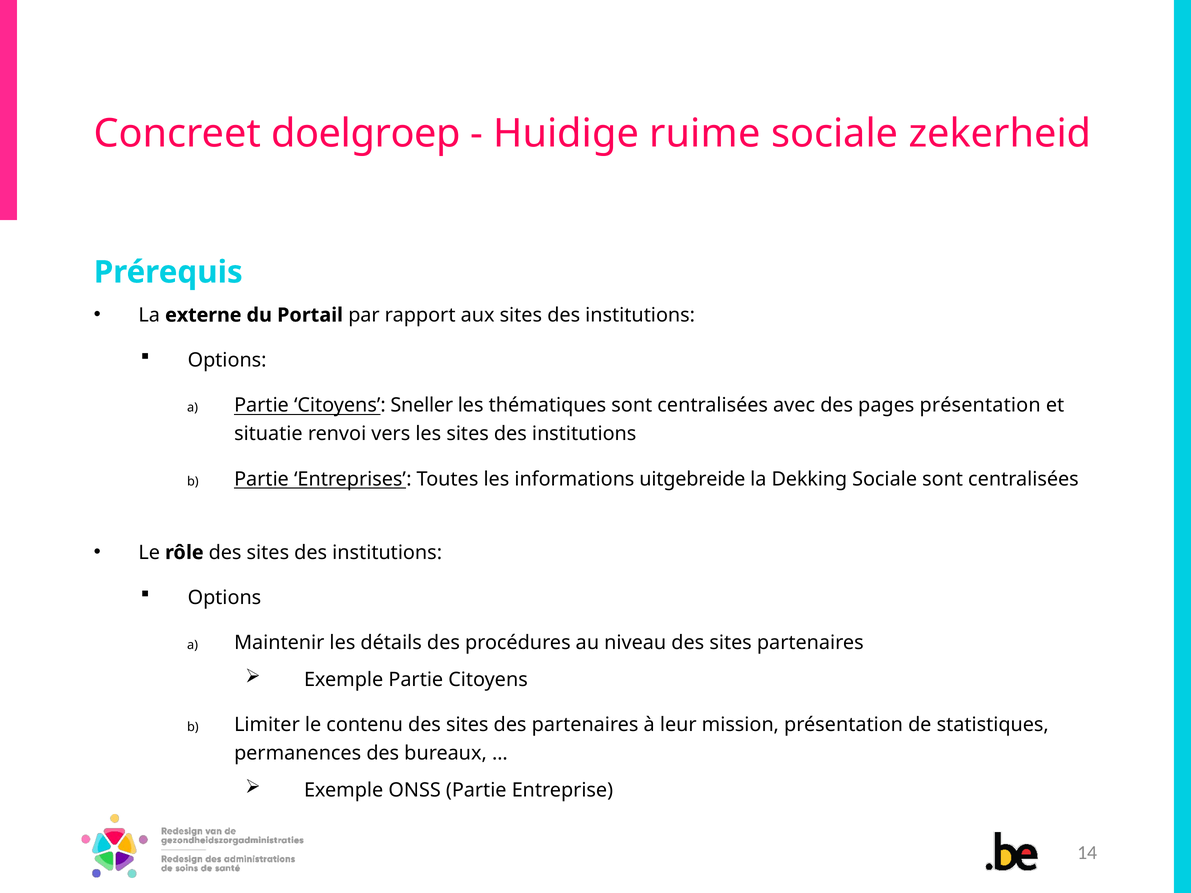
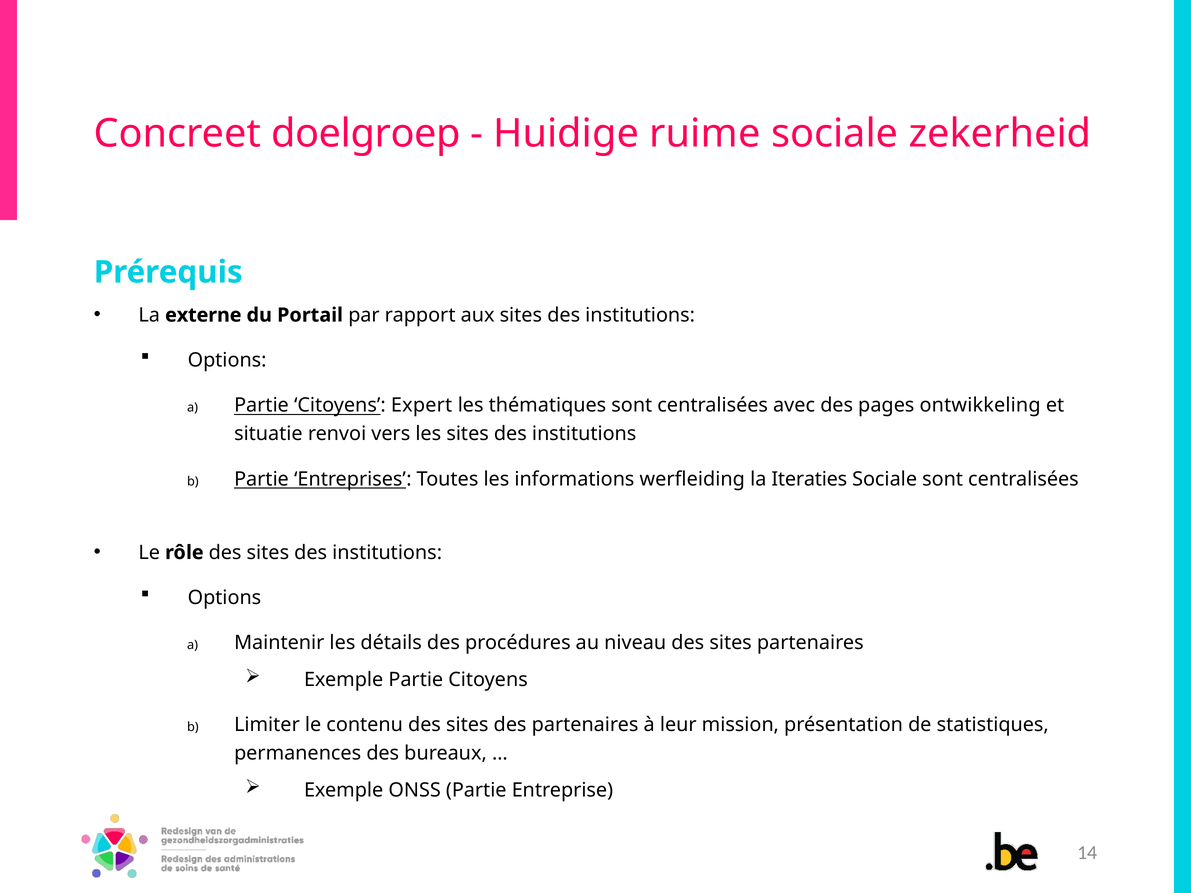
Sneller: Sneller -> Expert
pages présentation: présentation -> ontwikkeling
uitgebreide: uitgebreide -> werfleiding
Dekking: Dekking -> Iteraties
